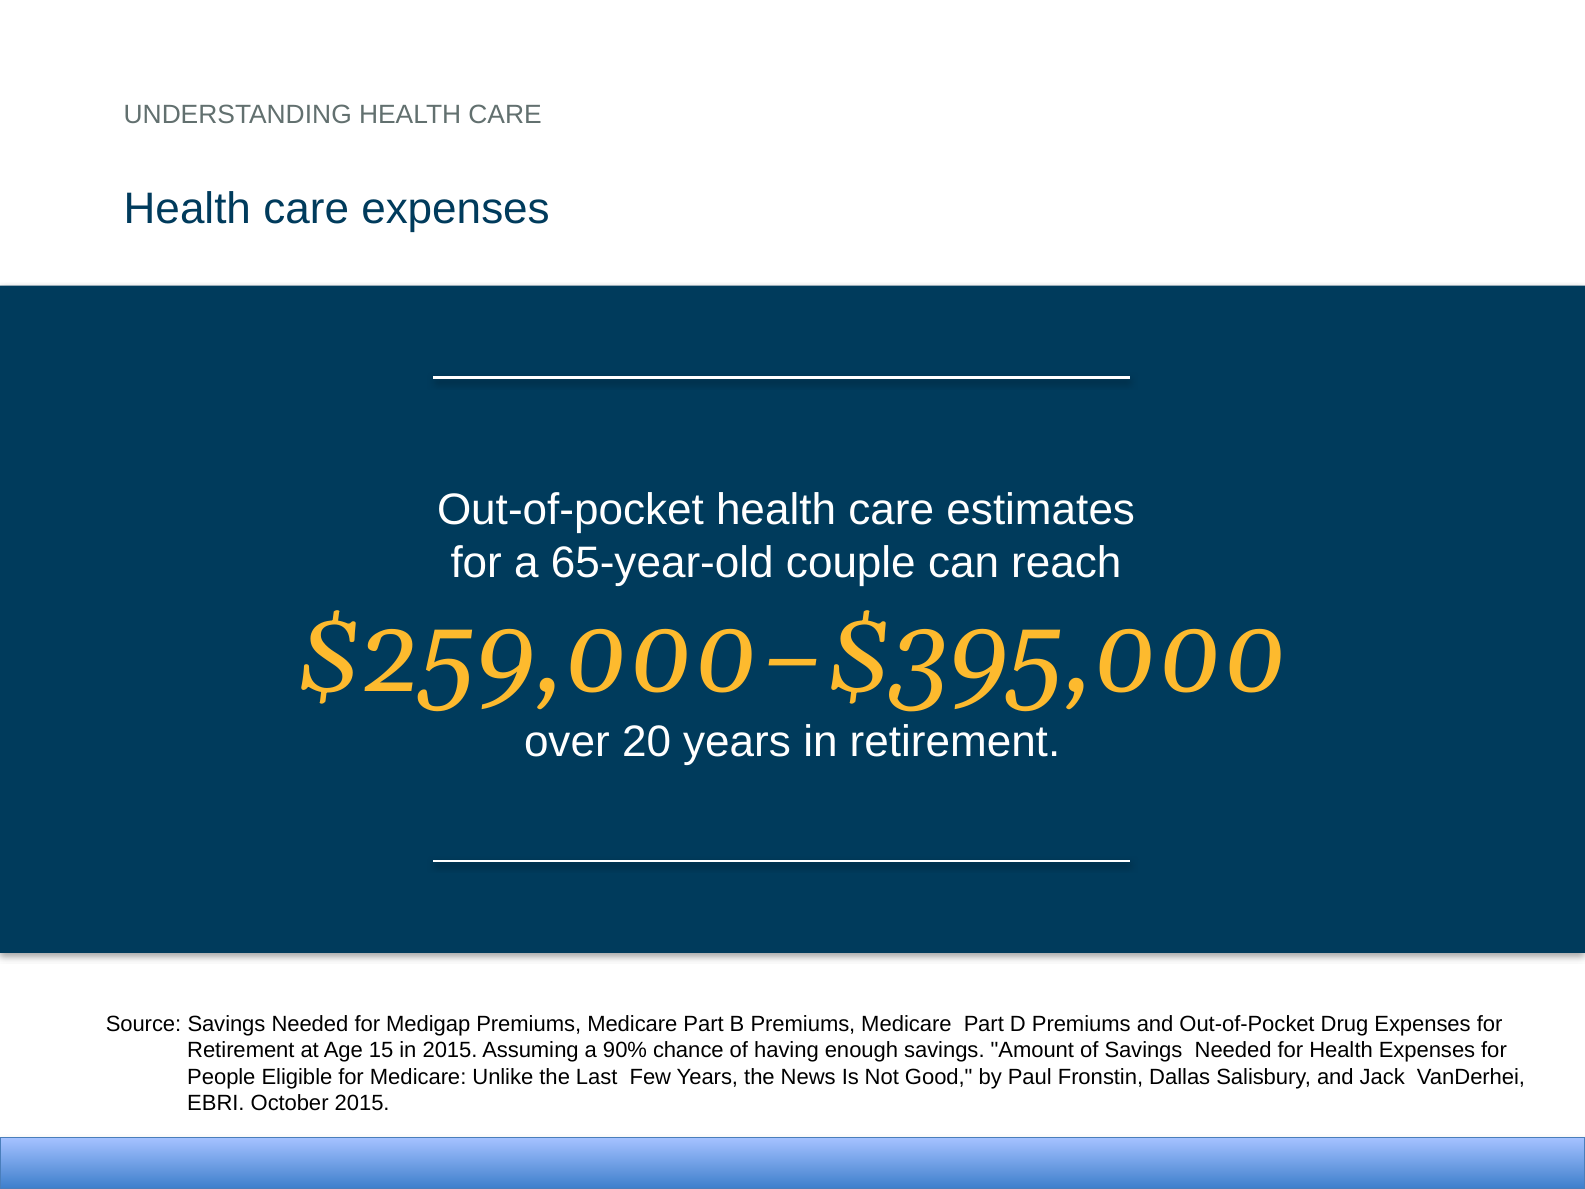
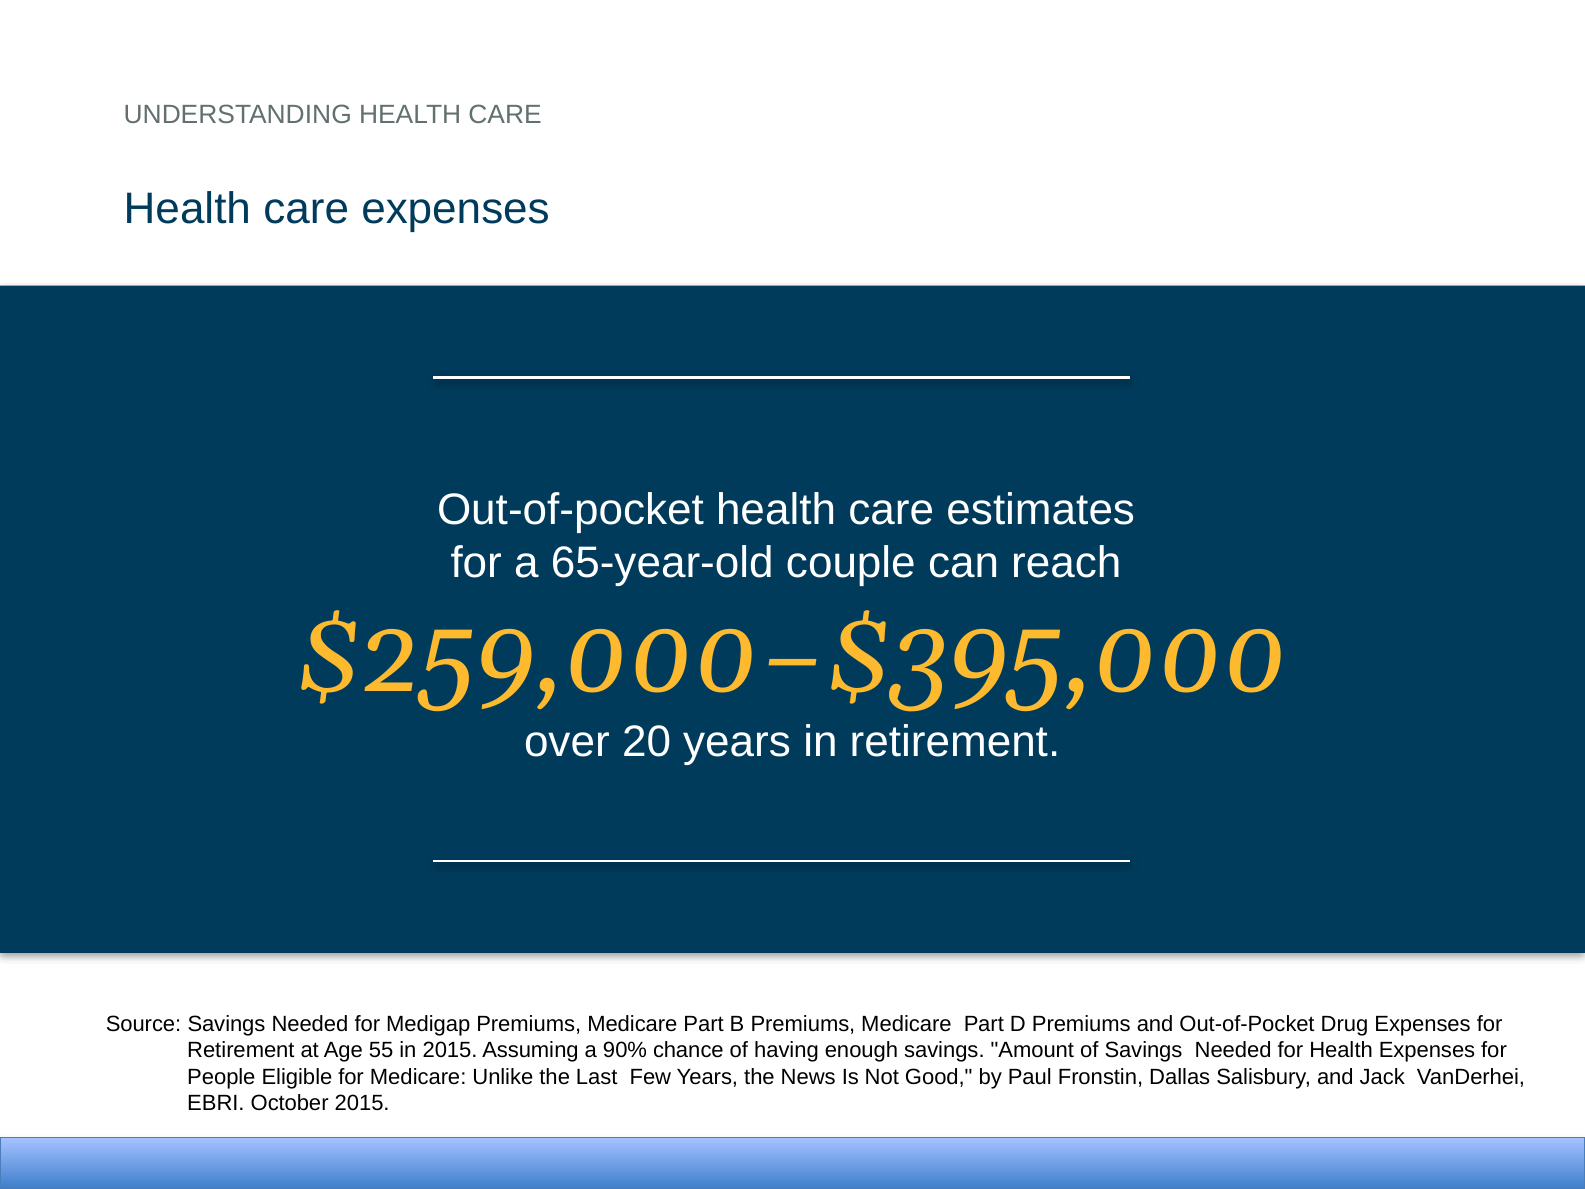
15: 15 -> 55
